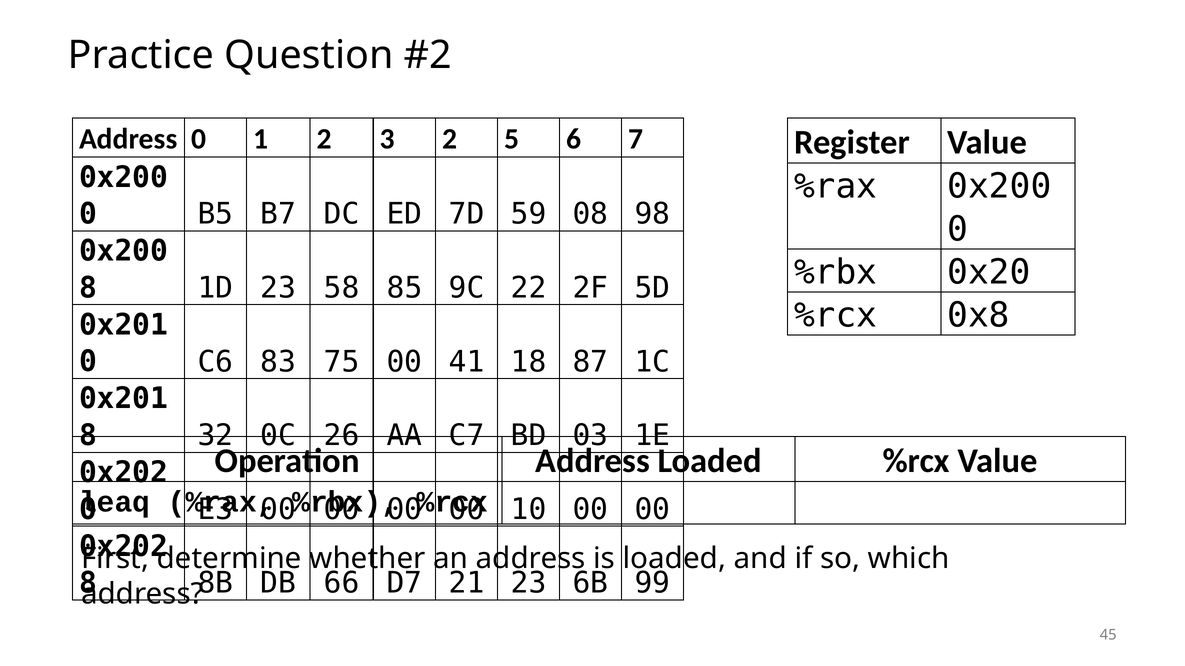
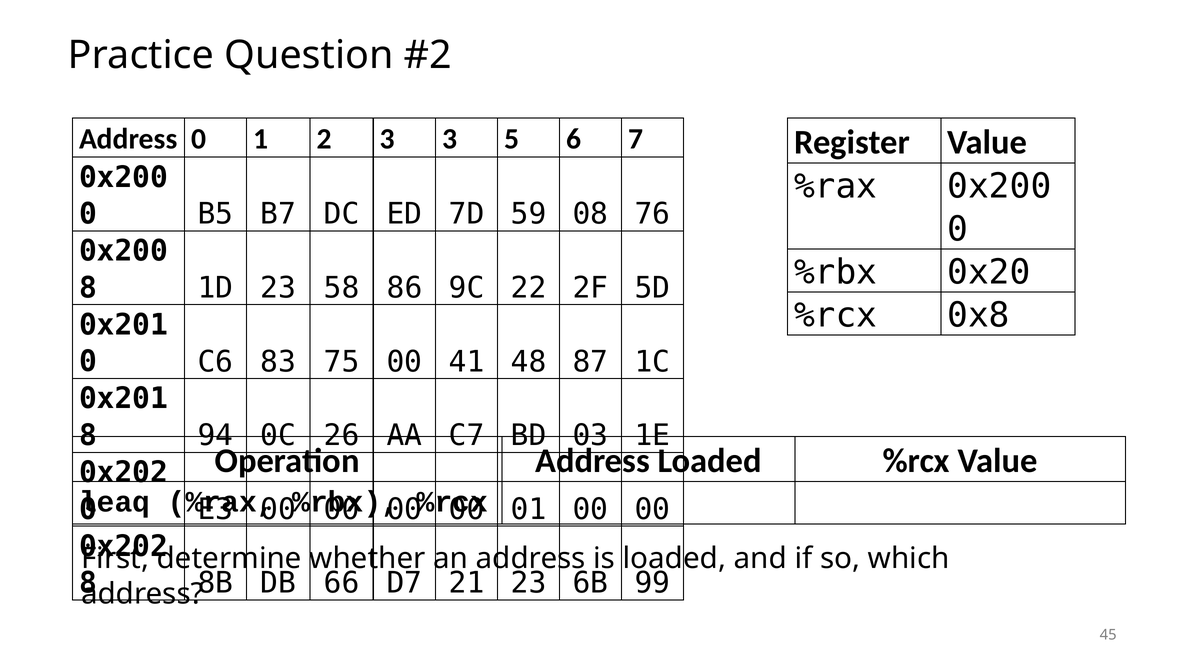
3 2: 2 -> 3
98: 98 -> 76
85: 85 -> 86
18: 18 -> 48
32: 32 -> 94
10: 10 -> 01
